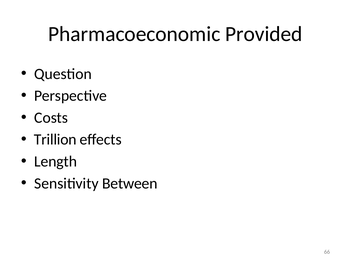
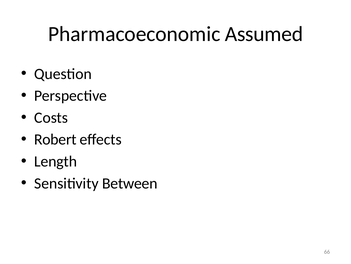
Provided: Provided -> Assumed
Trillion: Trillion -> Robert
